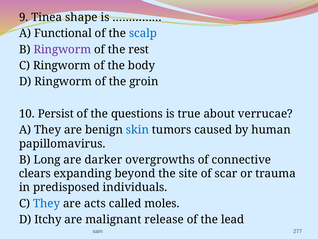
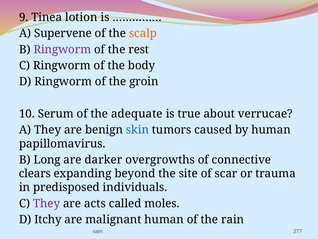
shape: shape -> lotion
Functional: Functional -> Supervene
scalp colour: blue -> orange
Persist: Persist -> Serum
questions: questions -> adequate
They at (47, 203) colour: blue -> purple
malignant release: release -> human
lead: lead -> rain
